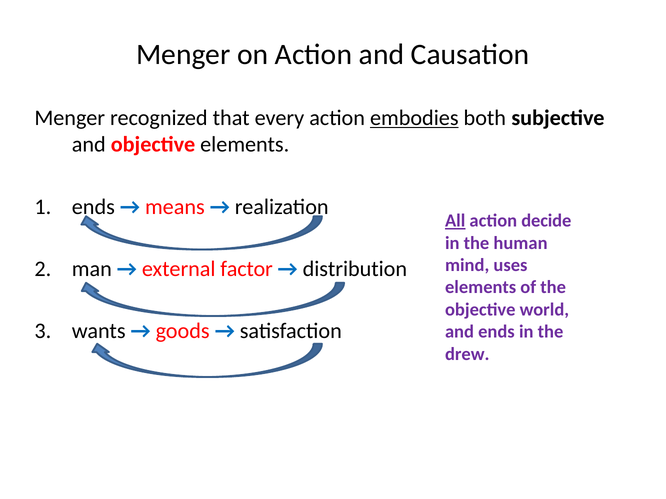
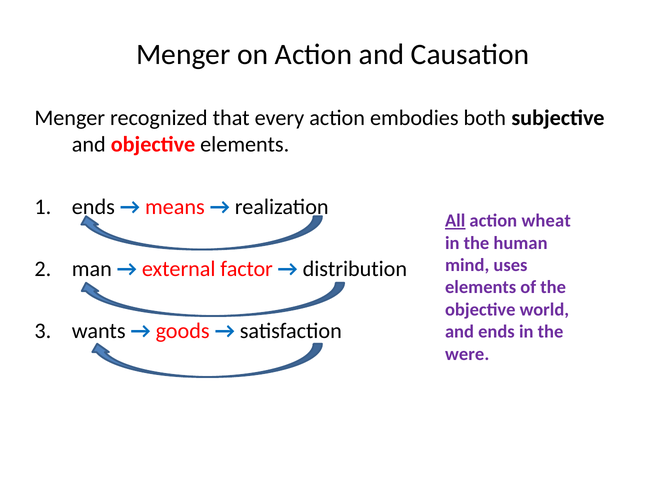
embodies underline: present -> none
decide: decide -> wheat
drew: drew -> were
